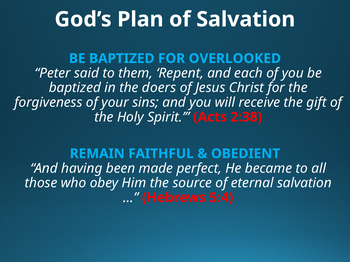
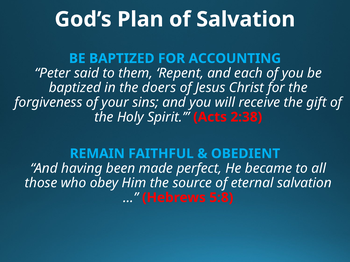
OVERLOOKED: OVERLOOKED -> ACCOUNTING
5:4: 5:4 -> 5:8
